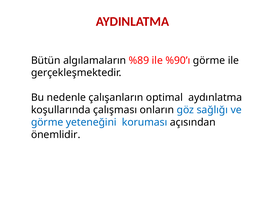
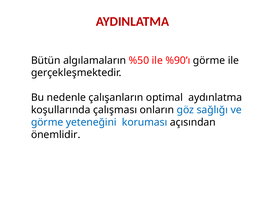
%89: %89 -> %50
